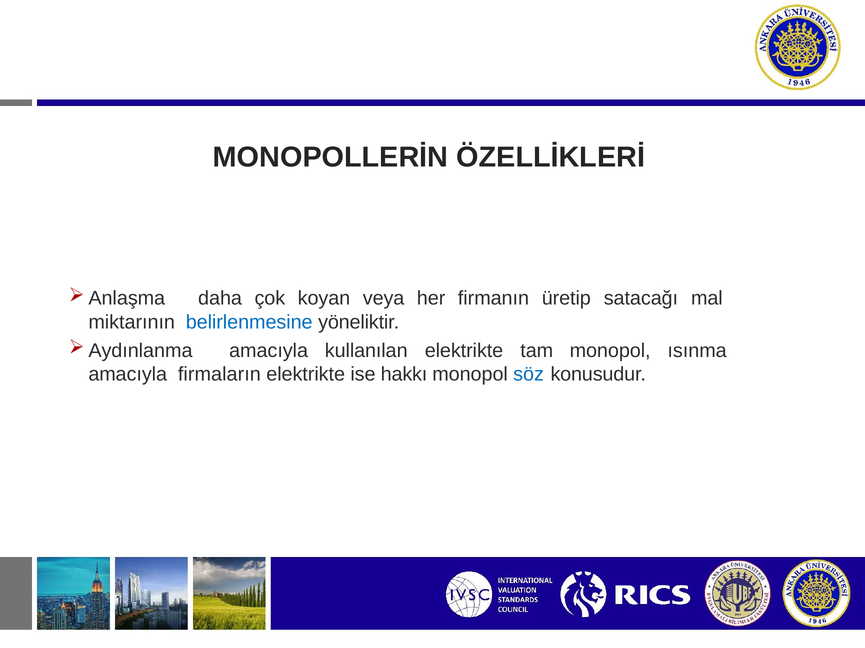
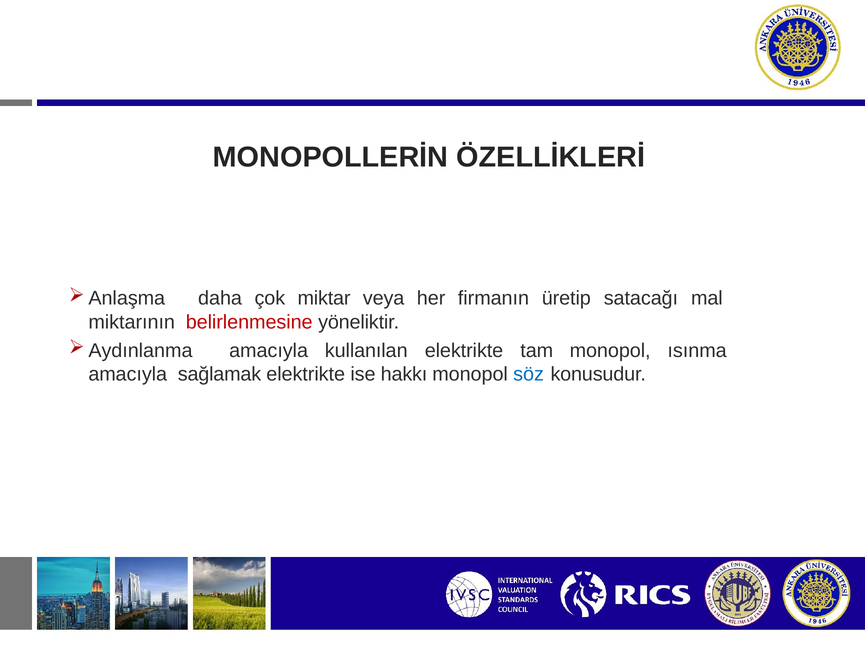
koyan: koyan -> miktar
belirlenmesine colour: blue -> red
firmaların: firmaların -> sağlamak
